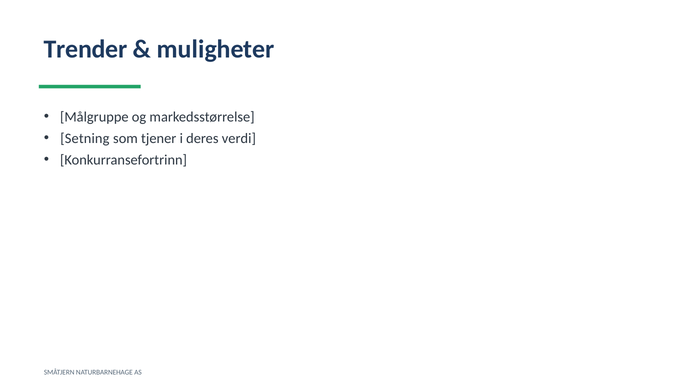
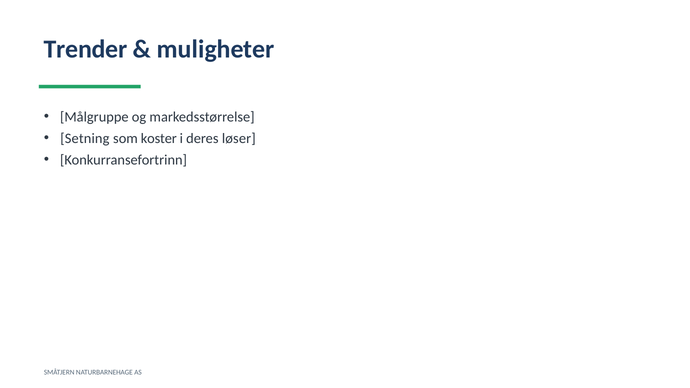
tjener: tjener -> koster
verdi: verdi -> løser
